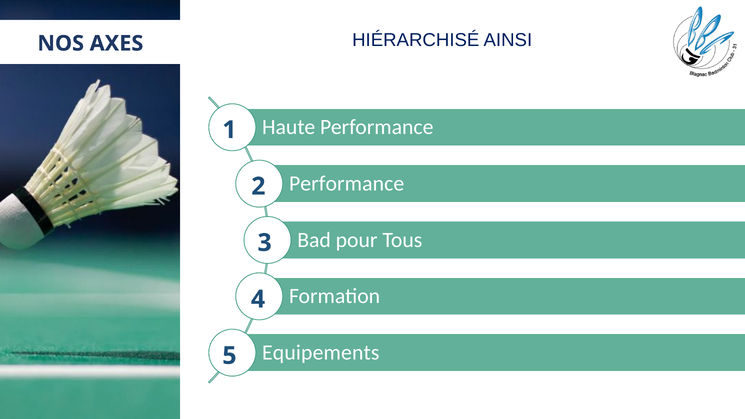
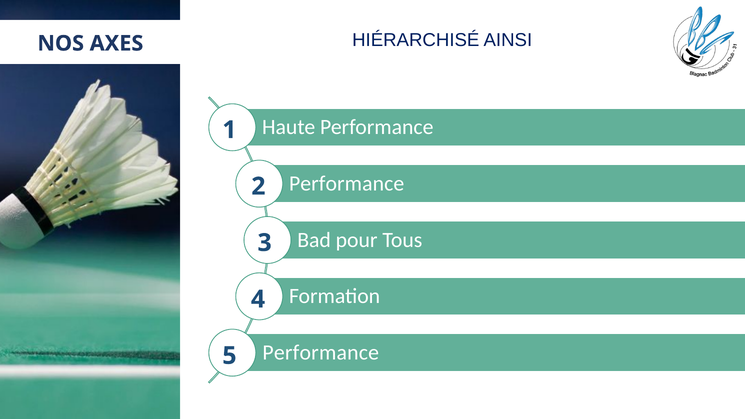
Equipements at (321, 353): Equipements -> Performance
